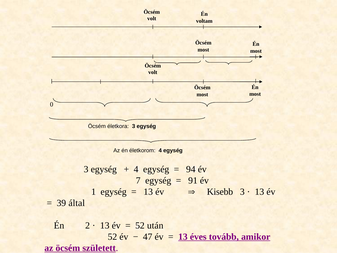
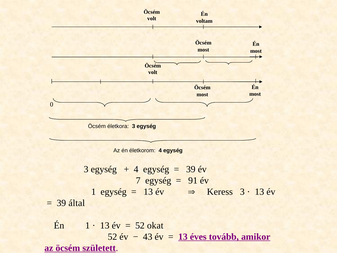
94 at (191, 169): 94 -> 39
Kisebb: Kisebb -> Keress
Én 2: 2 -> 1
után: után -> okat
47: 47 -> 43
